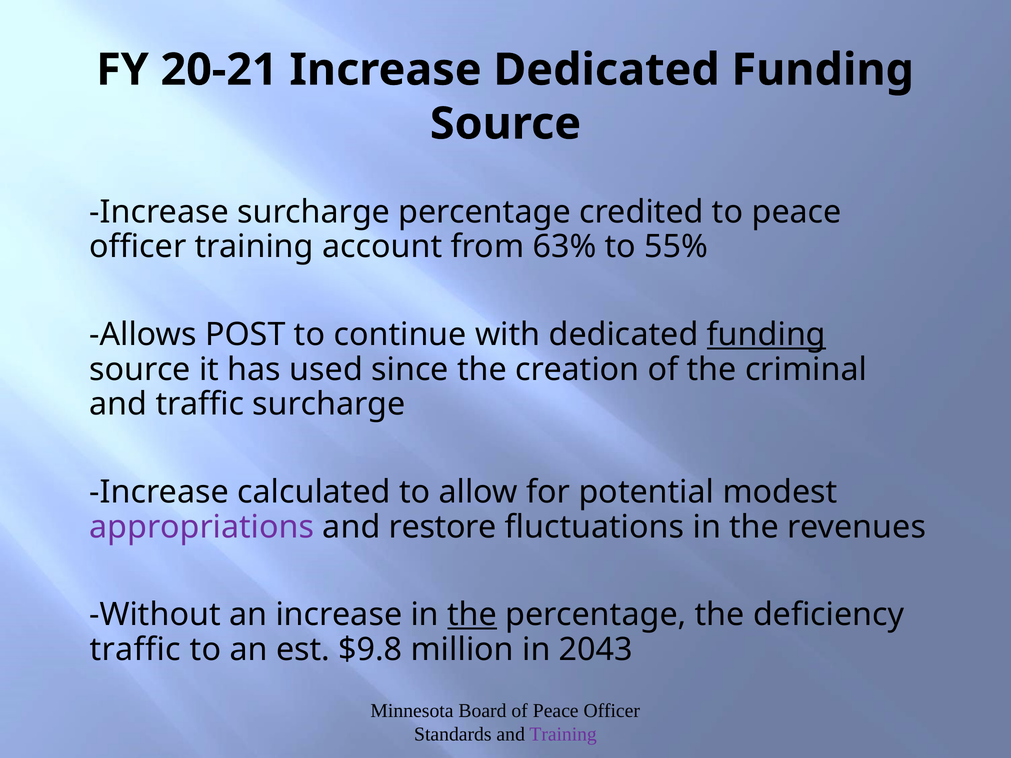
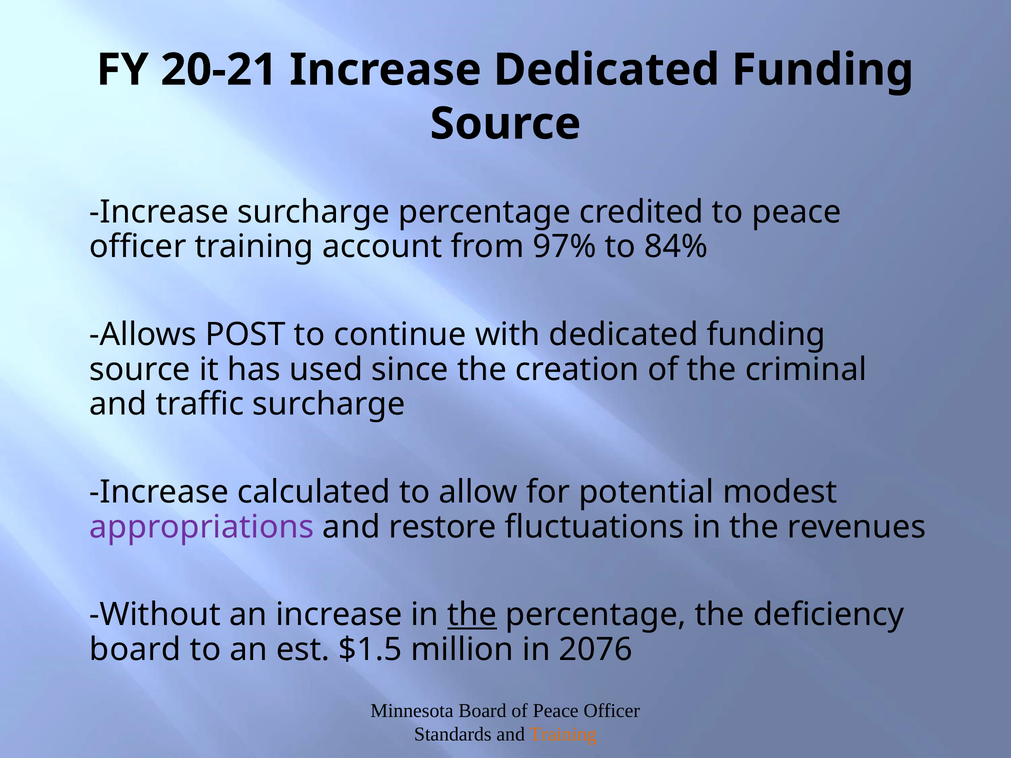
63%: 63% -> 97%
55%: 55% -> 84%
funding at (766, 335) underline: present -> none
traffic at (135, 650): traffic -> board
$9.8: $9.8 -> $1.5
2043: 2043 -> 2076
Training at (563, 734) colour: purple -> orange
